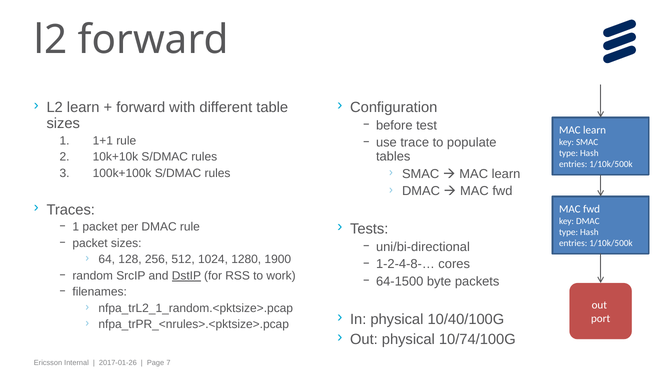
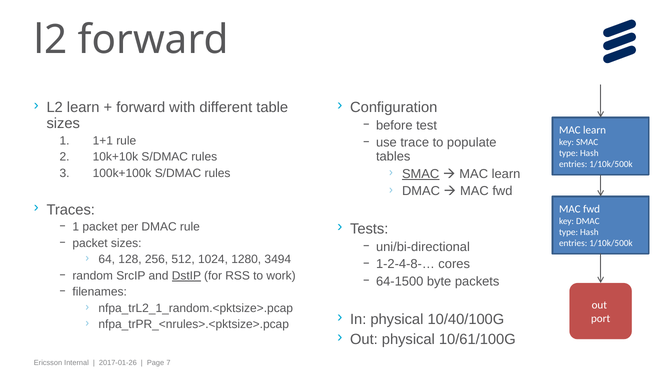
SMAC at (421, 174) underline: none -> present
1900: 1900 -> 3494
10/74/100G: 10/74/100G -> 10/61/100G
